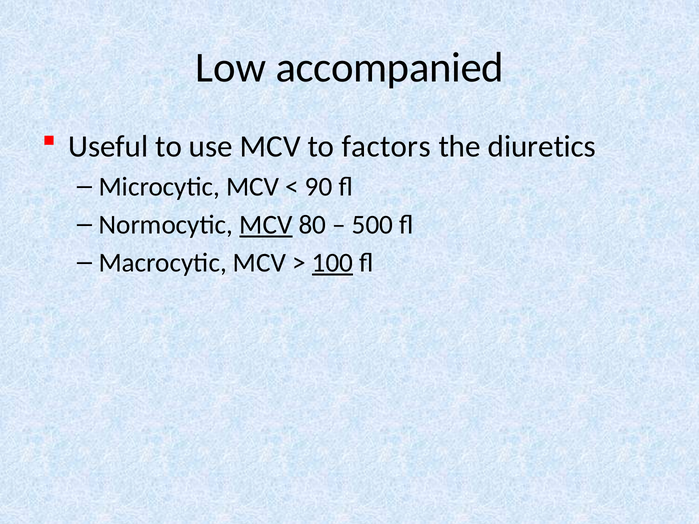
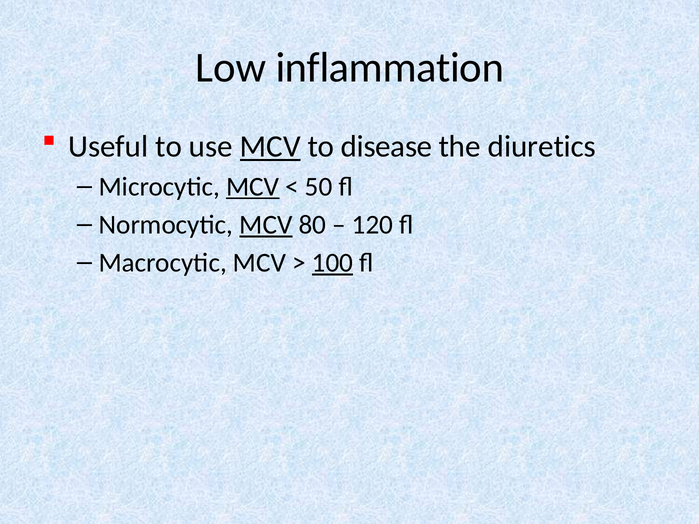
accompanied: accompanied -> inflammation
MCV at (270, 147) underline: none -> present
factors: factors -> disease
MCV at (253, 187) underline: none -> present
90: 90 -> 50
500: 500 -> 120
